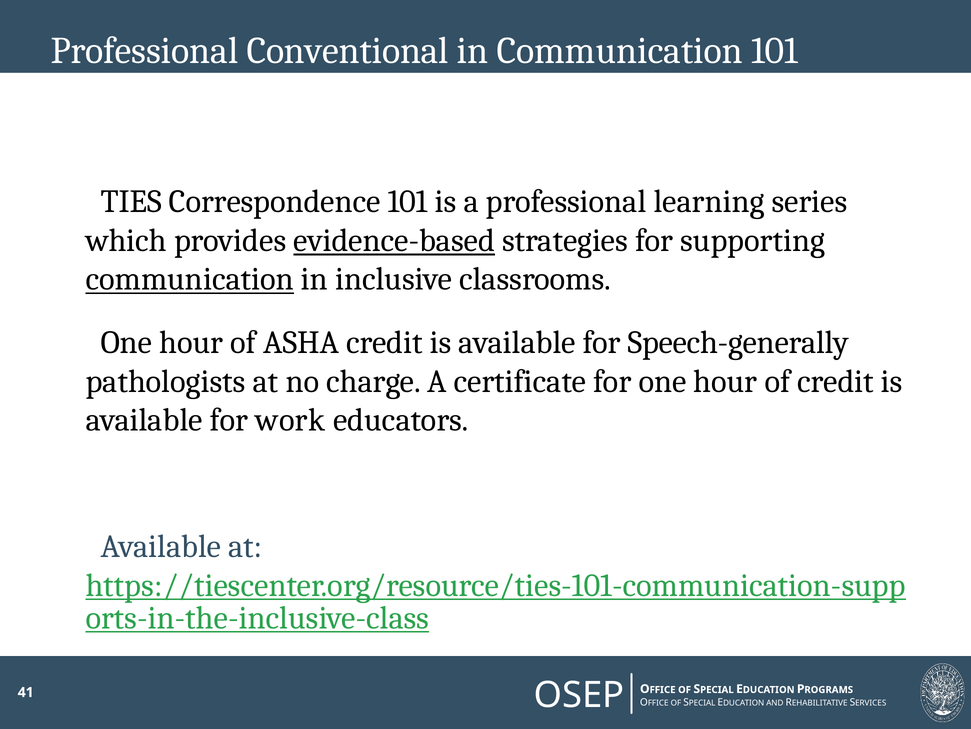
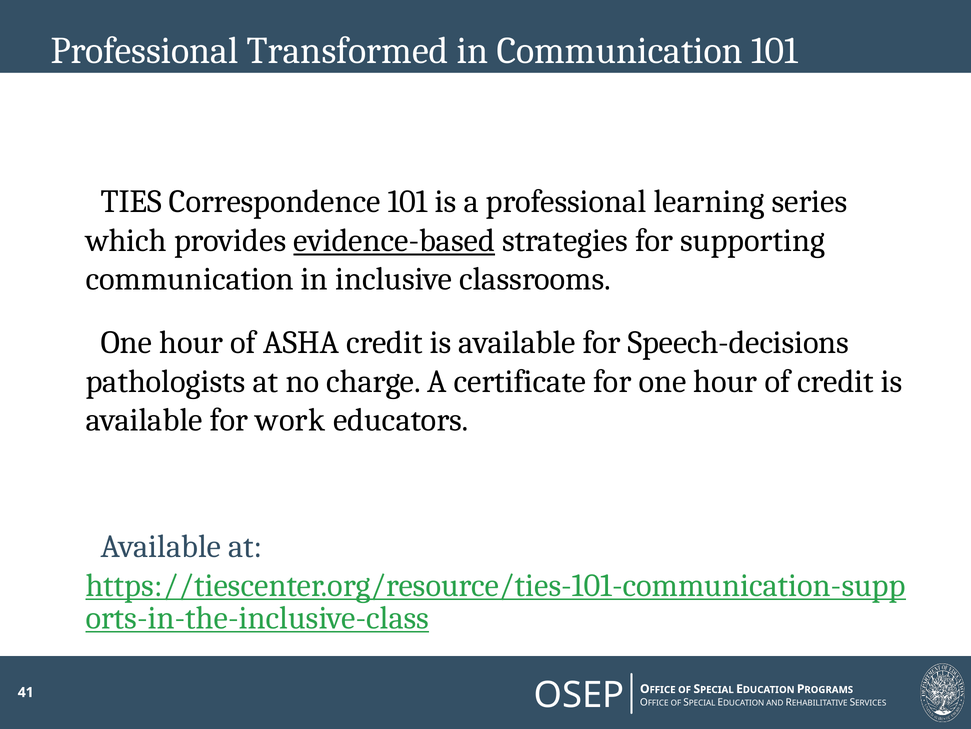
Conventional: Conventional -> Transformed
communication at (190, 279) underline: present -> none
Speech-generally: Speech-generally -> Speech-decisions
